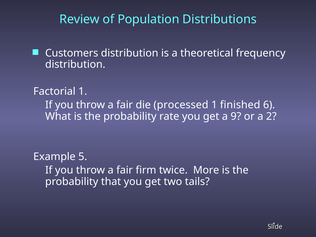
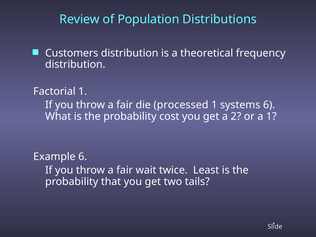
finished: finished -> systems
rate: rate -> cost
9: 9 -> 2
a 2: 2 -> 1
Example 5: 5 -> 6
firm: firm -> wait
More: More -> Least
